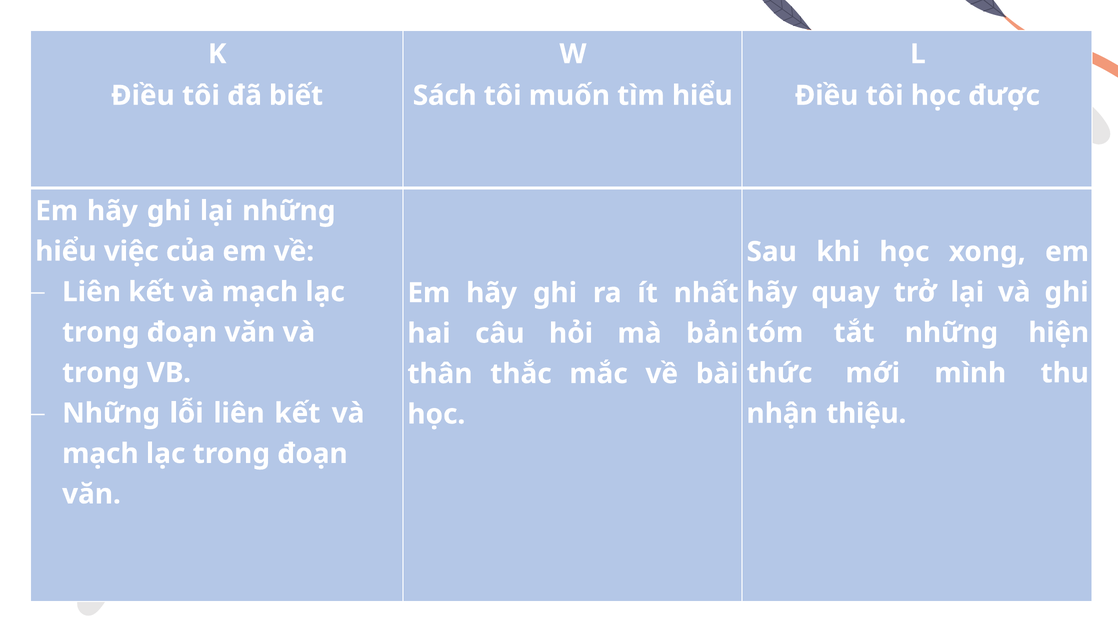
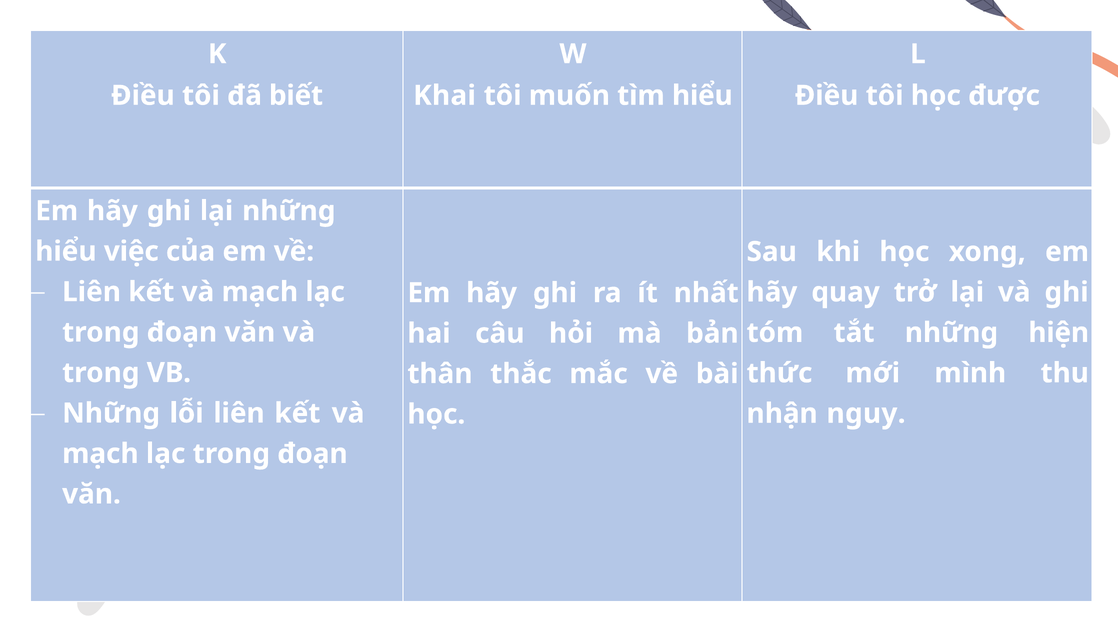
Sách: Sách -> Khai
thiệu: thiệu -> nguy
